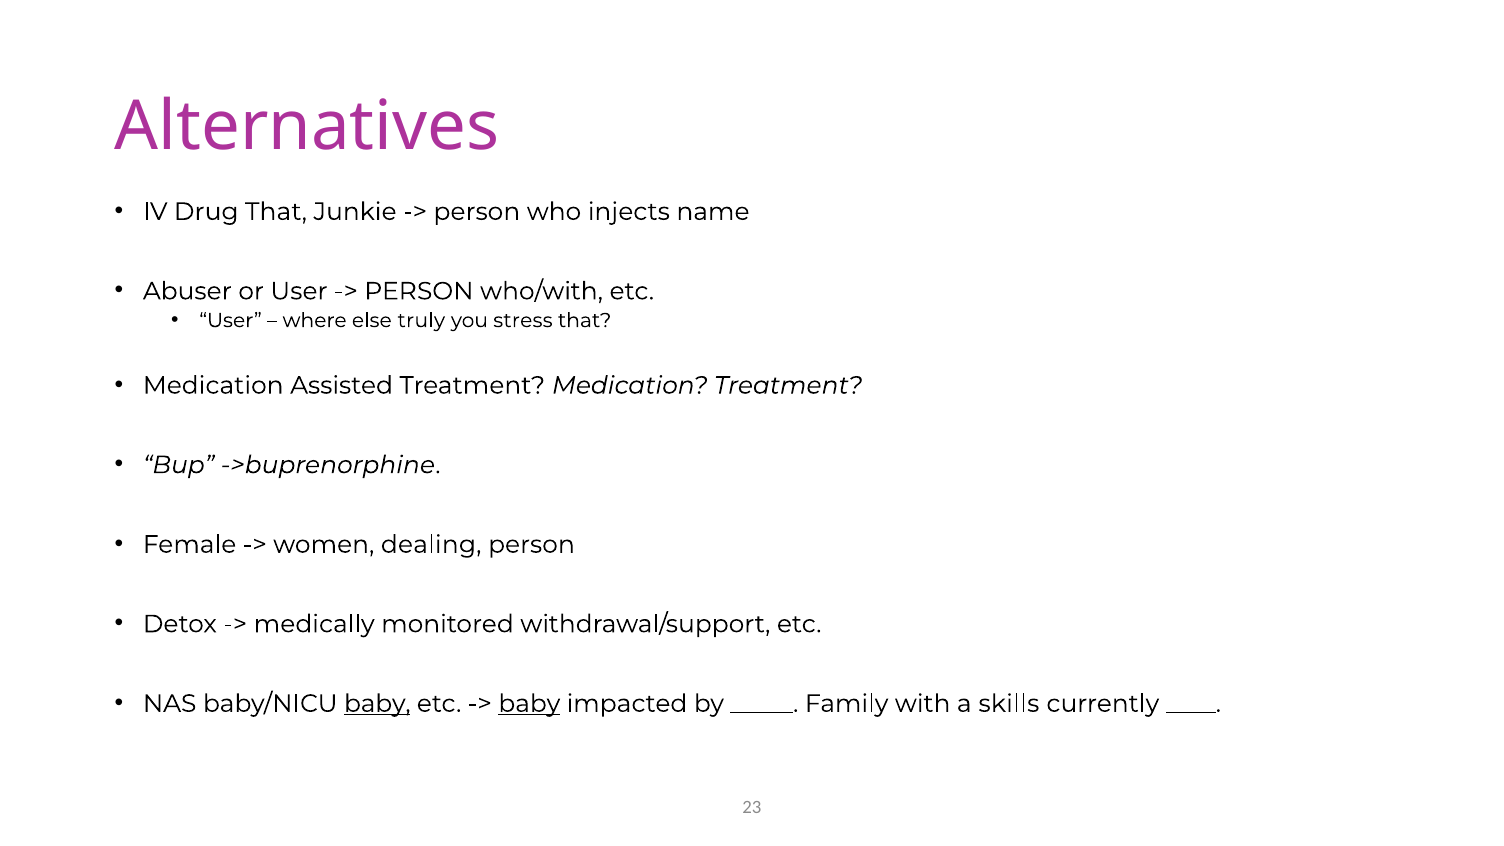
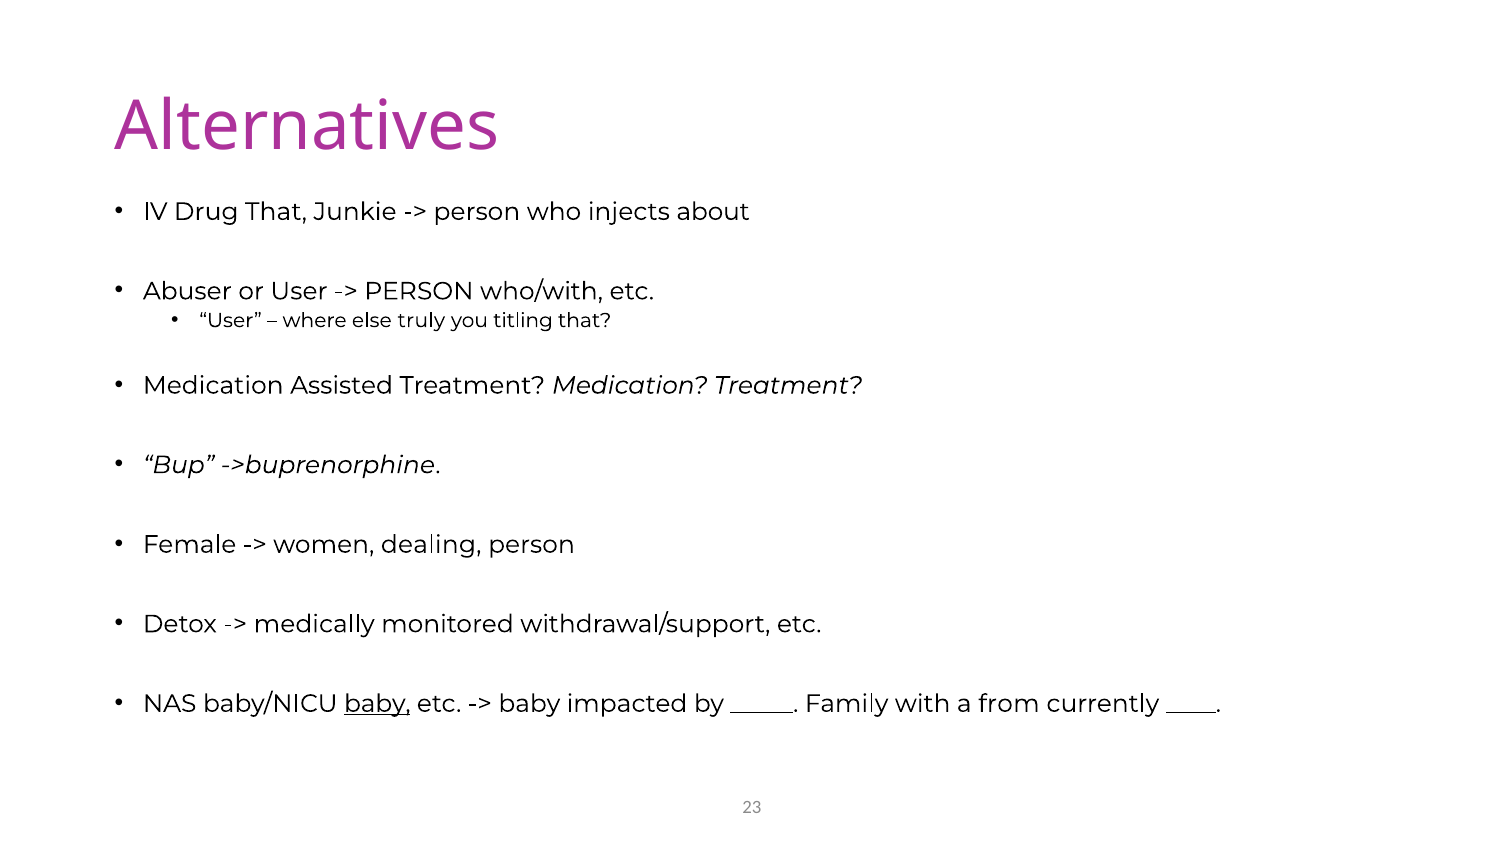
name: name -> about
stress: stress -> titling
baby at (529, 704) underline: present -> none
skills: skills -> from
